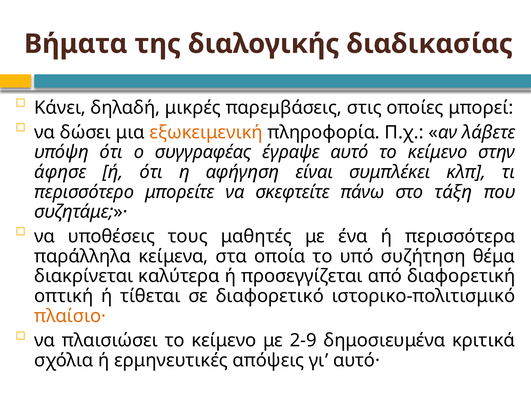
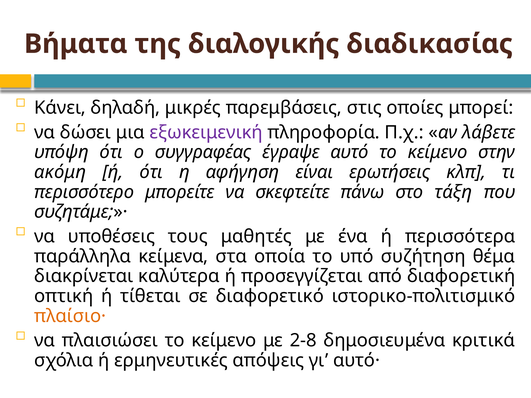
εξωκειμενική colour: orange -> purple
άφησε: άφησε -> ακόμη
συμπλέκει: συμπλέκει -> ερωτήσεις
2-9: 2-9 -> 2-8
